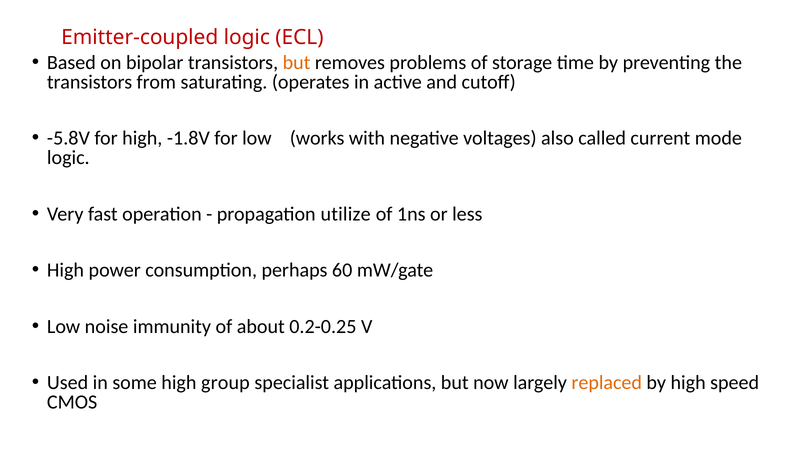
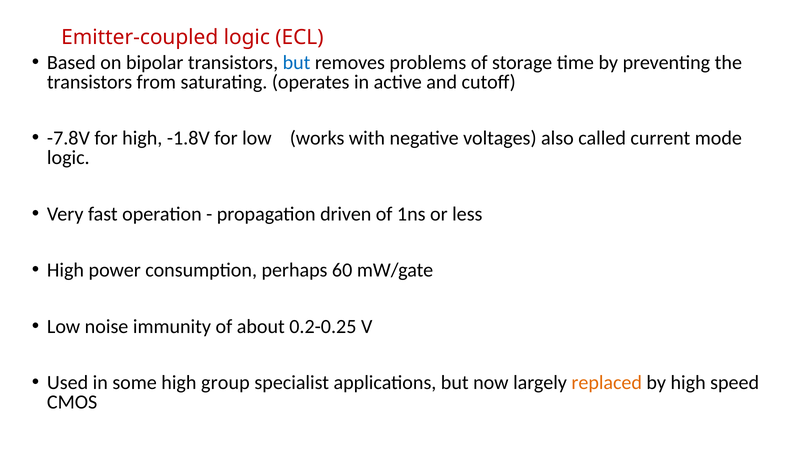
but at (297, 62) colour: orange -> blue
-5.8V: -5.8V -> -7.8V
utilize: utilize -> driven
